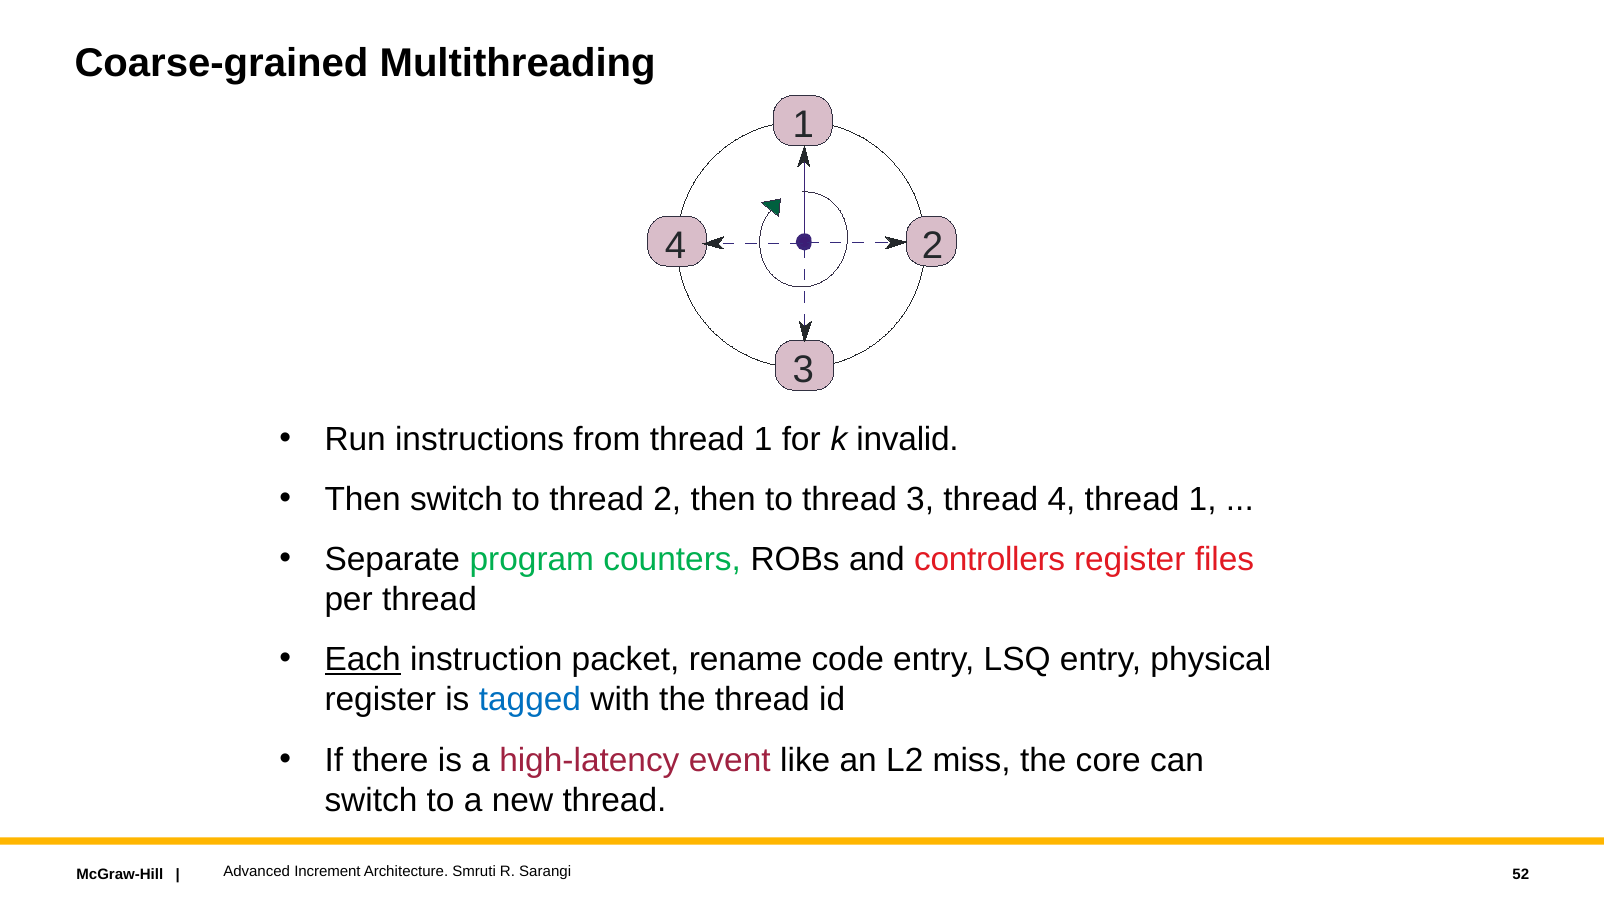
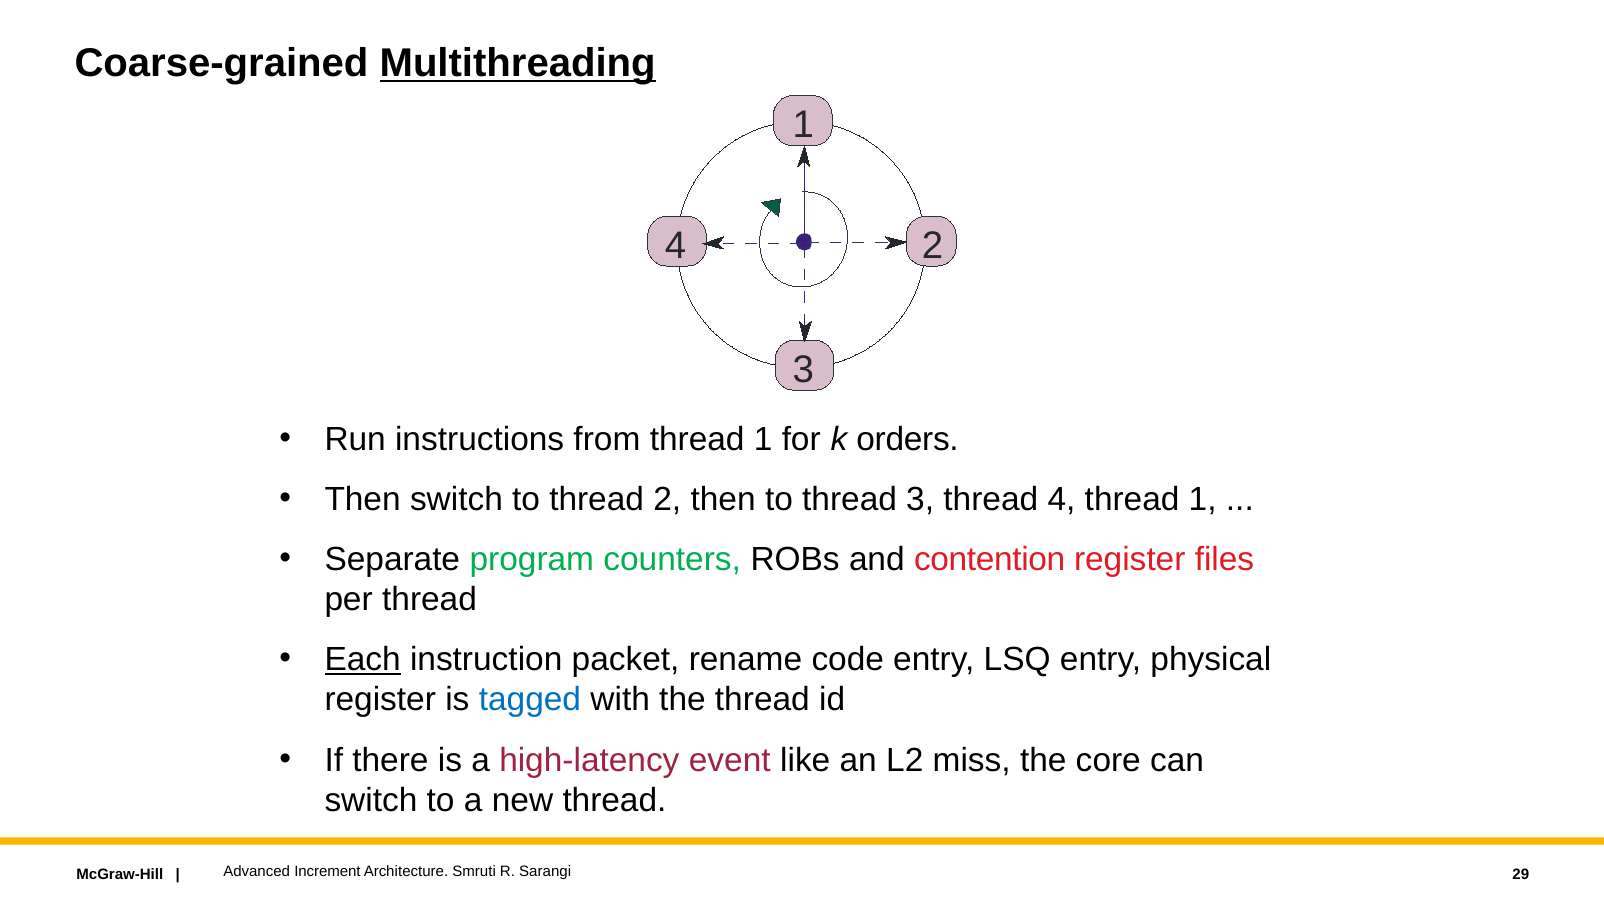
Multithreading underline: none -> present
invalid: invalid -> orders
controllers: controllers -> contention
52: 52 -> 29
